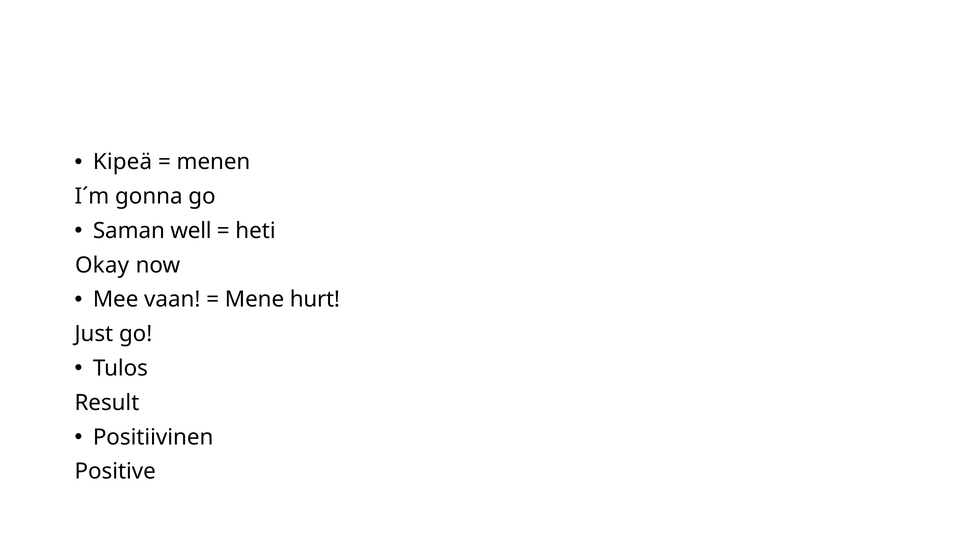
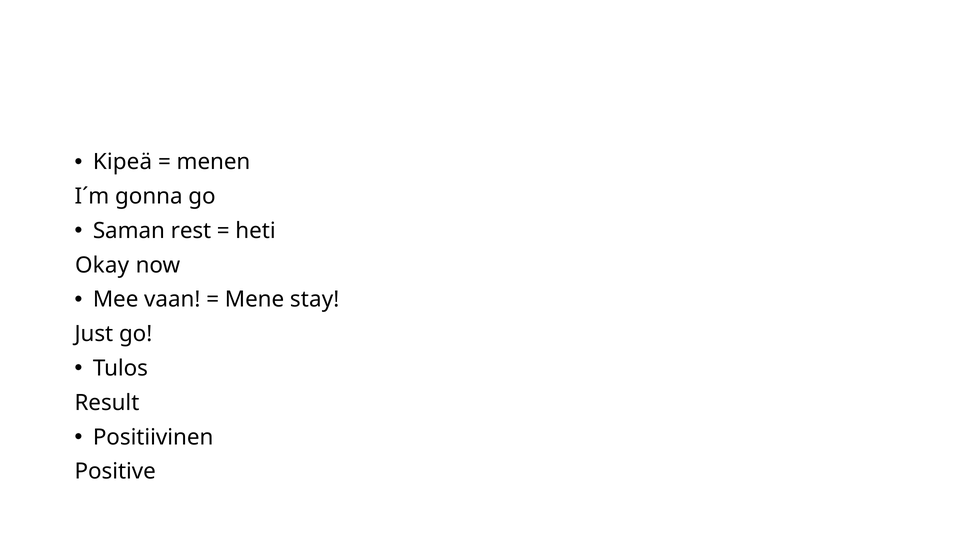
well: well -> rest
hurt: hurt -> stay
